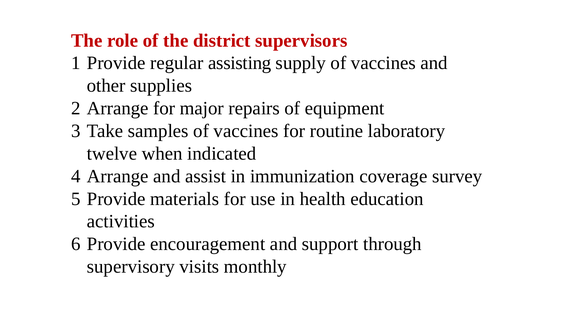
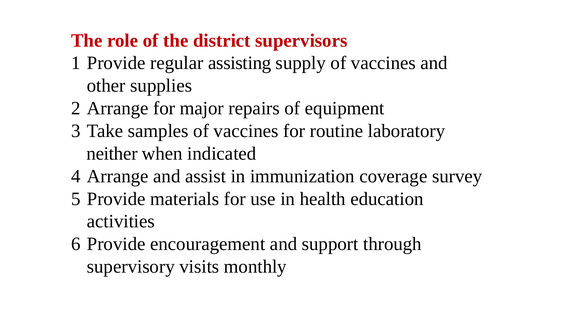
twelve: twelve -> neither
